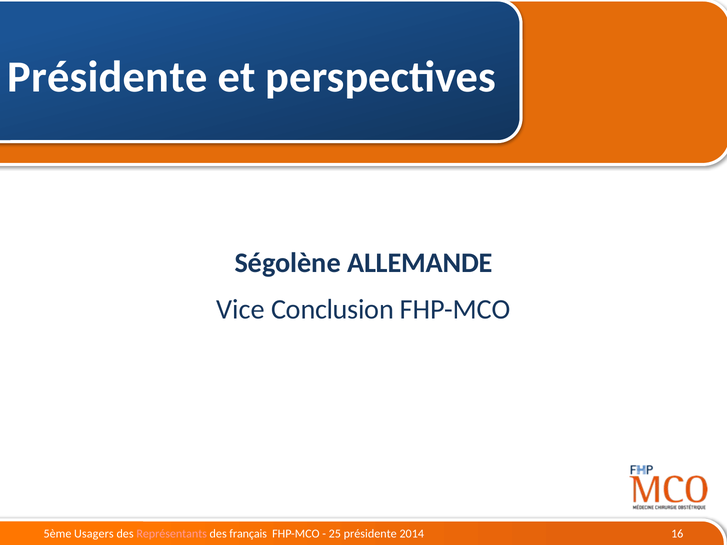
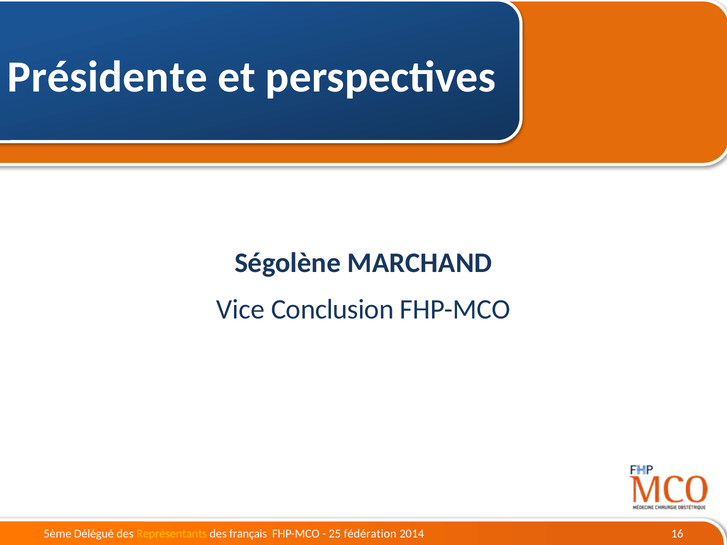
ALLEMANDE: ALLEMANDE -> MARCHAND
Usagers: Usagers -> Délégué
Représentants colour: pink -> yellow
25 présidente: présidente -> fédération
